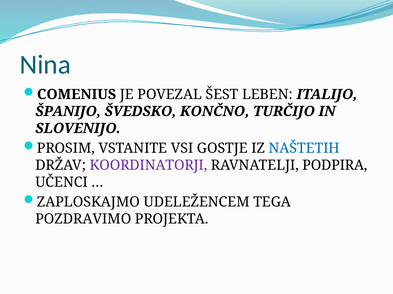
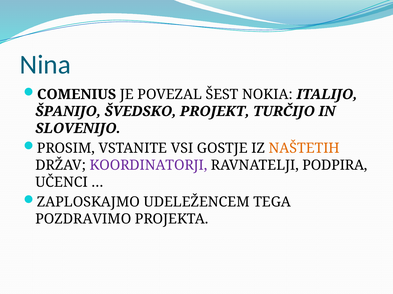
LEBEN: LEBEN -> NOKIA
KONČNO: KONČNO -> PROJEKT
NAŠTETIH colour: blue -> orange
